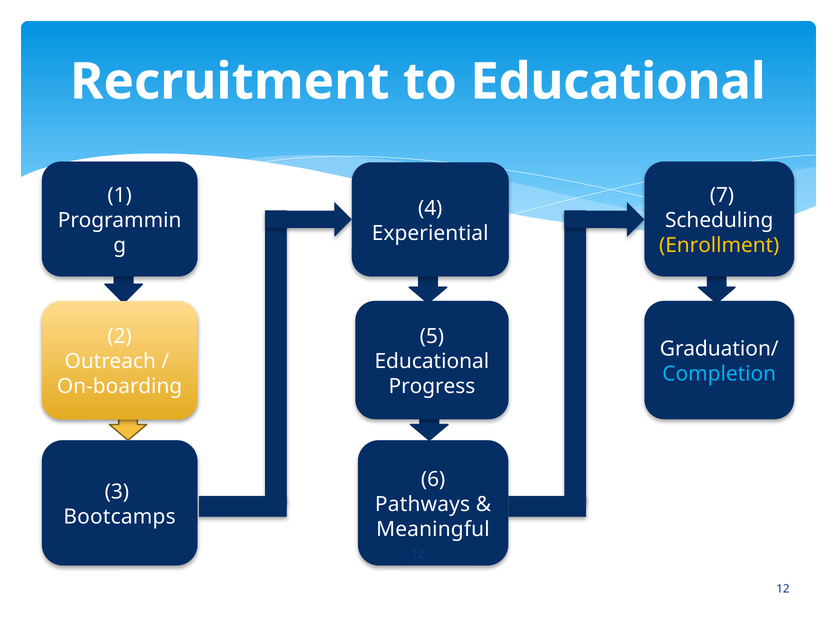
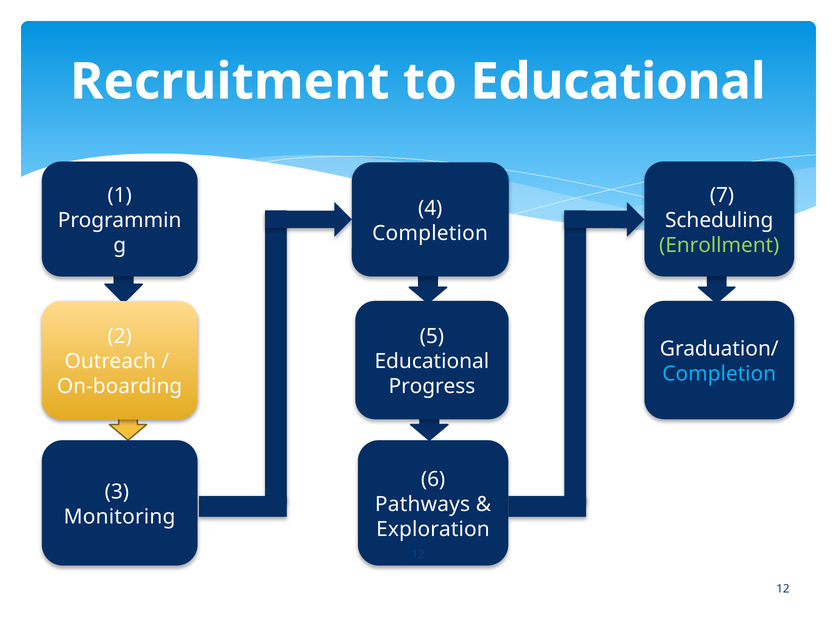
Experiential at (430, 233): Experiential -> Completion
Enrollment colour: yellow -> light green
Bootcamps: Bootcamps -> Monitoring
Meaningful: Meaningful -> Exploration
